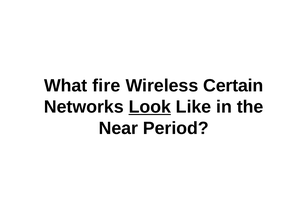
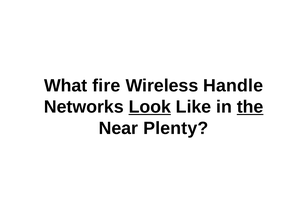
Certain: Certain -> Handle
the underline: none -> present
Period: Period -> Plenty
